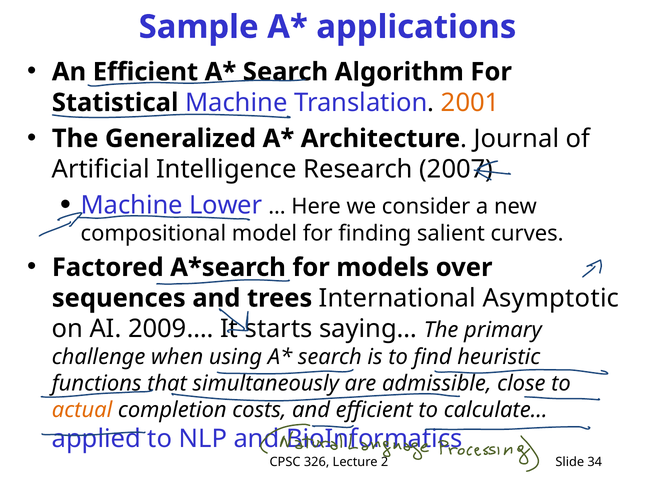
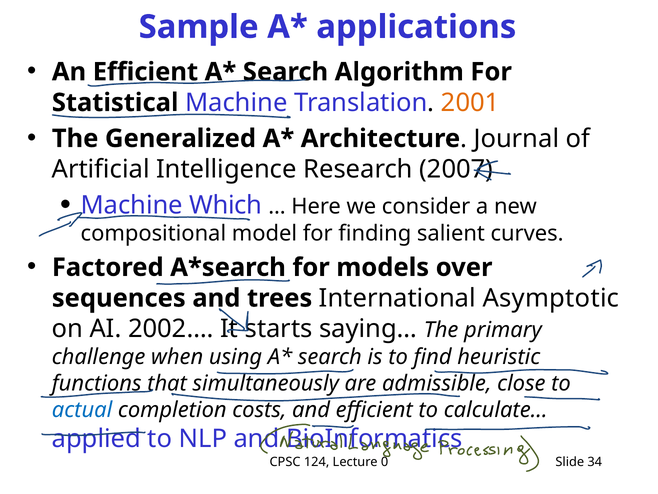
Lower: Lower -> Which
2009…: 2009… -> 2002…
actual colour: orange -> blue
326: 326 -> 124
2: 2 -> 0
